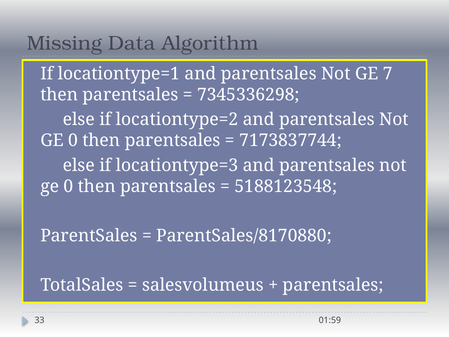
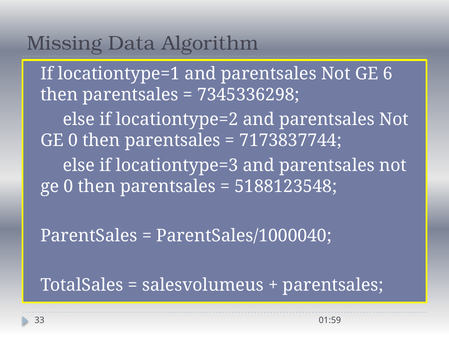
7: 7 -> 6
ParentSales/8170880: ParentSales/8170880 -> ParentSales/1000040
